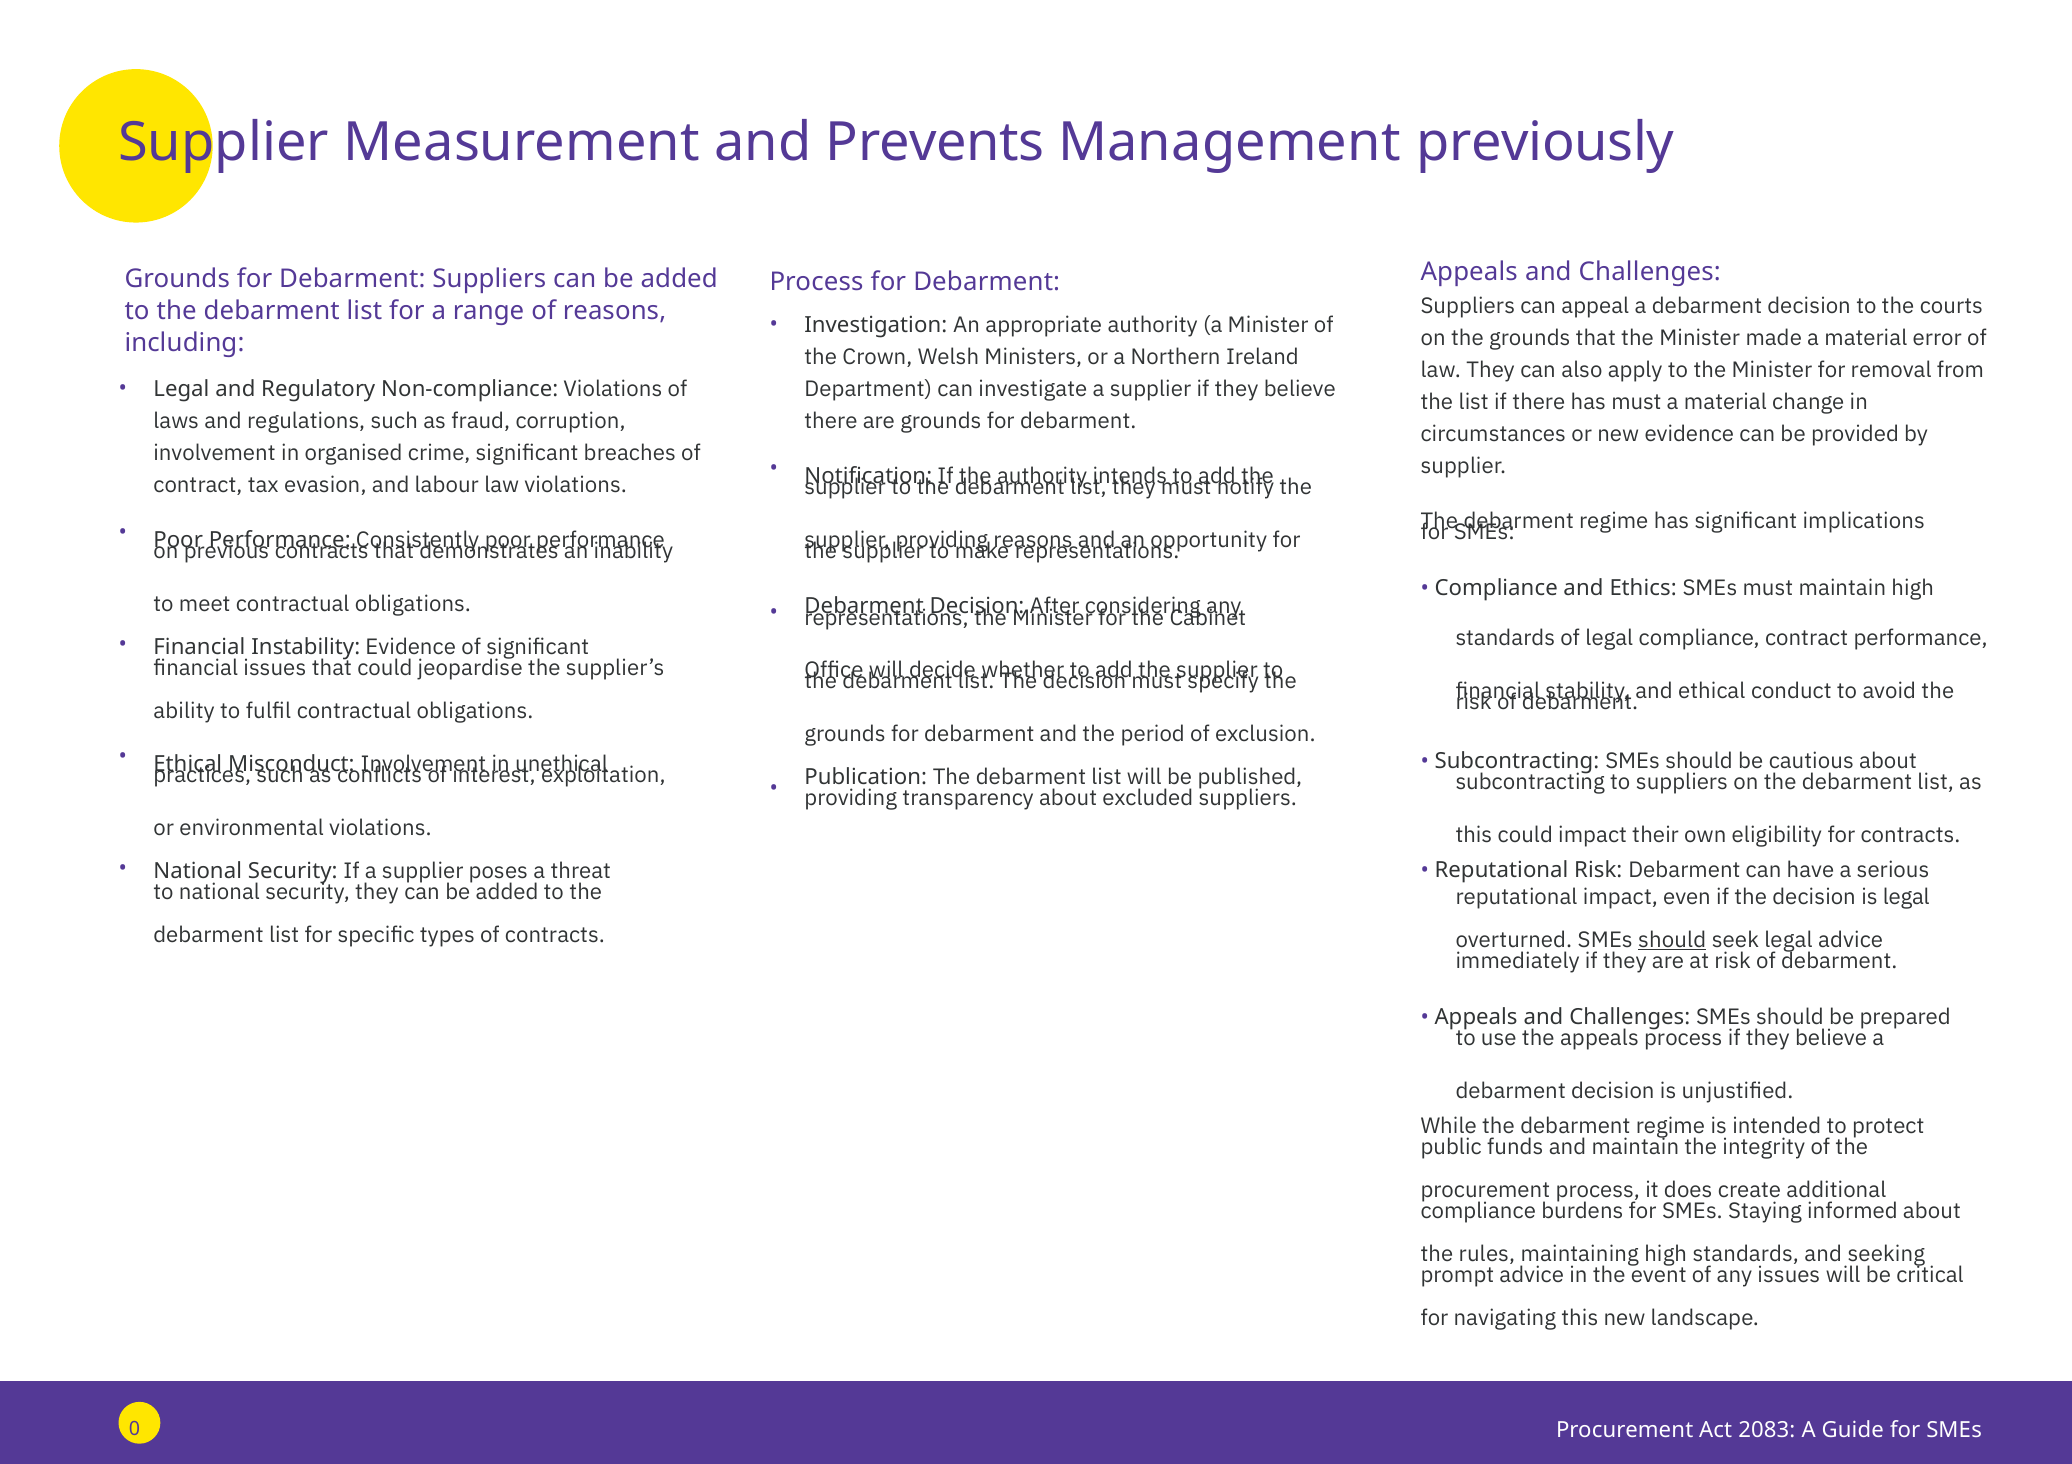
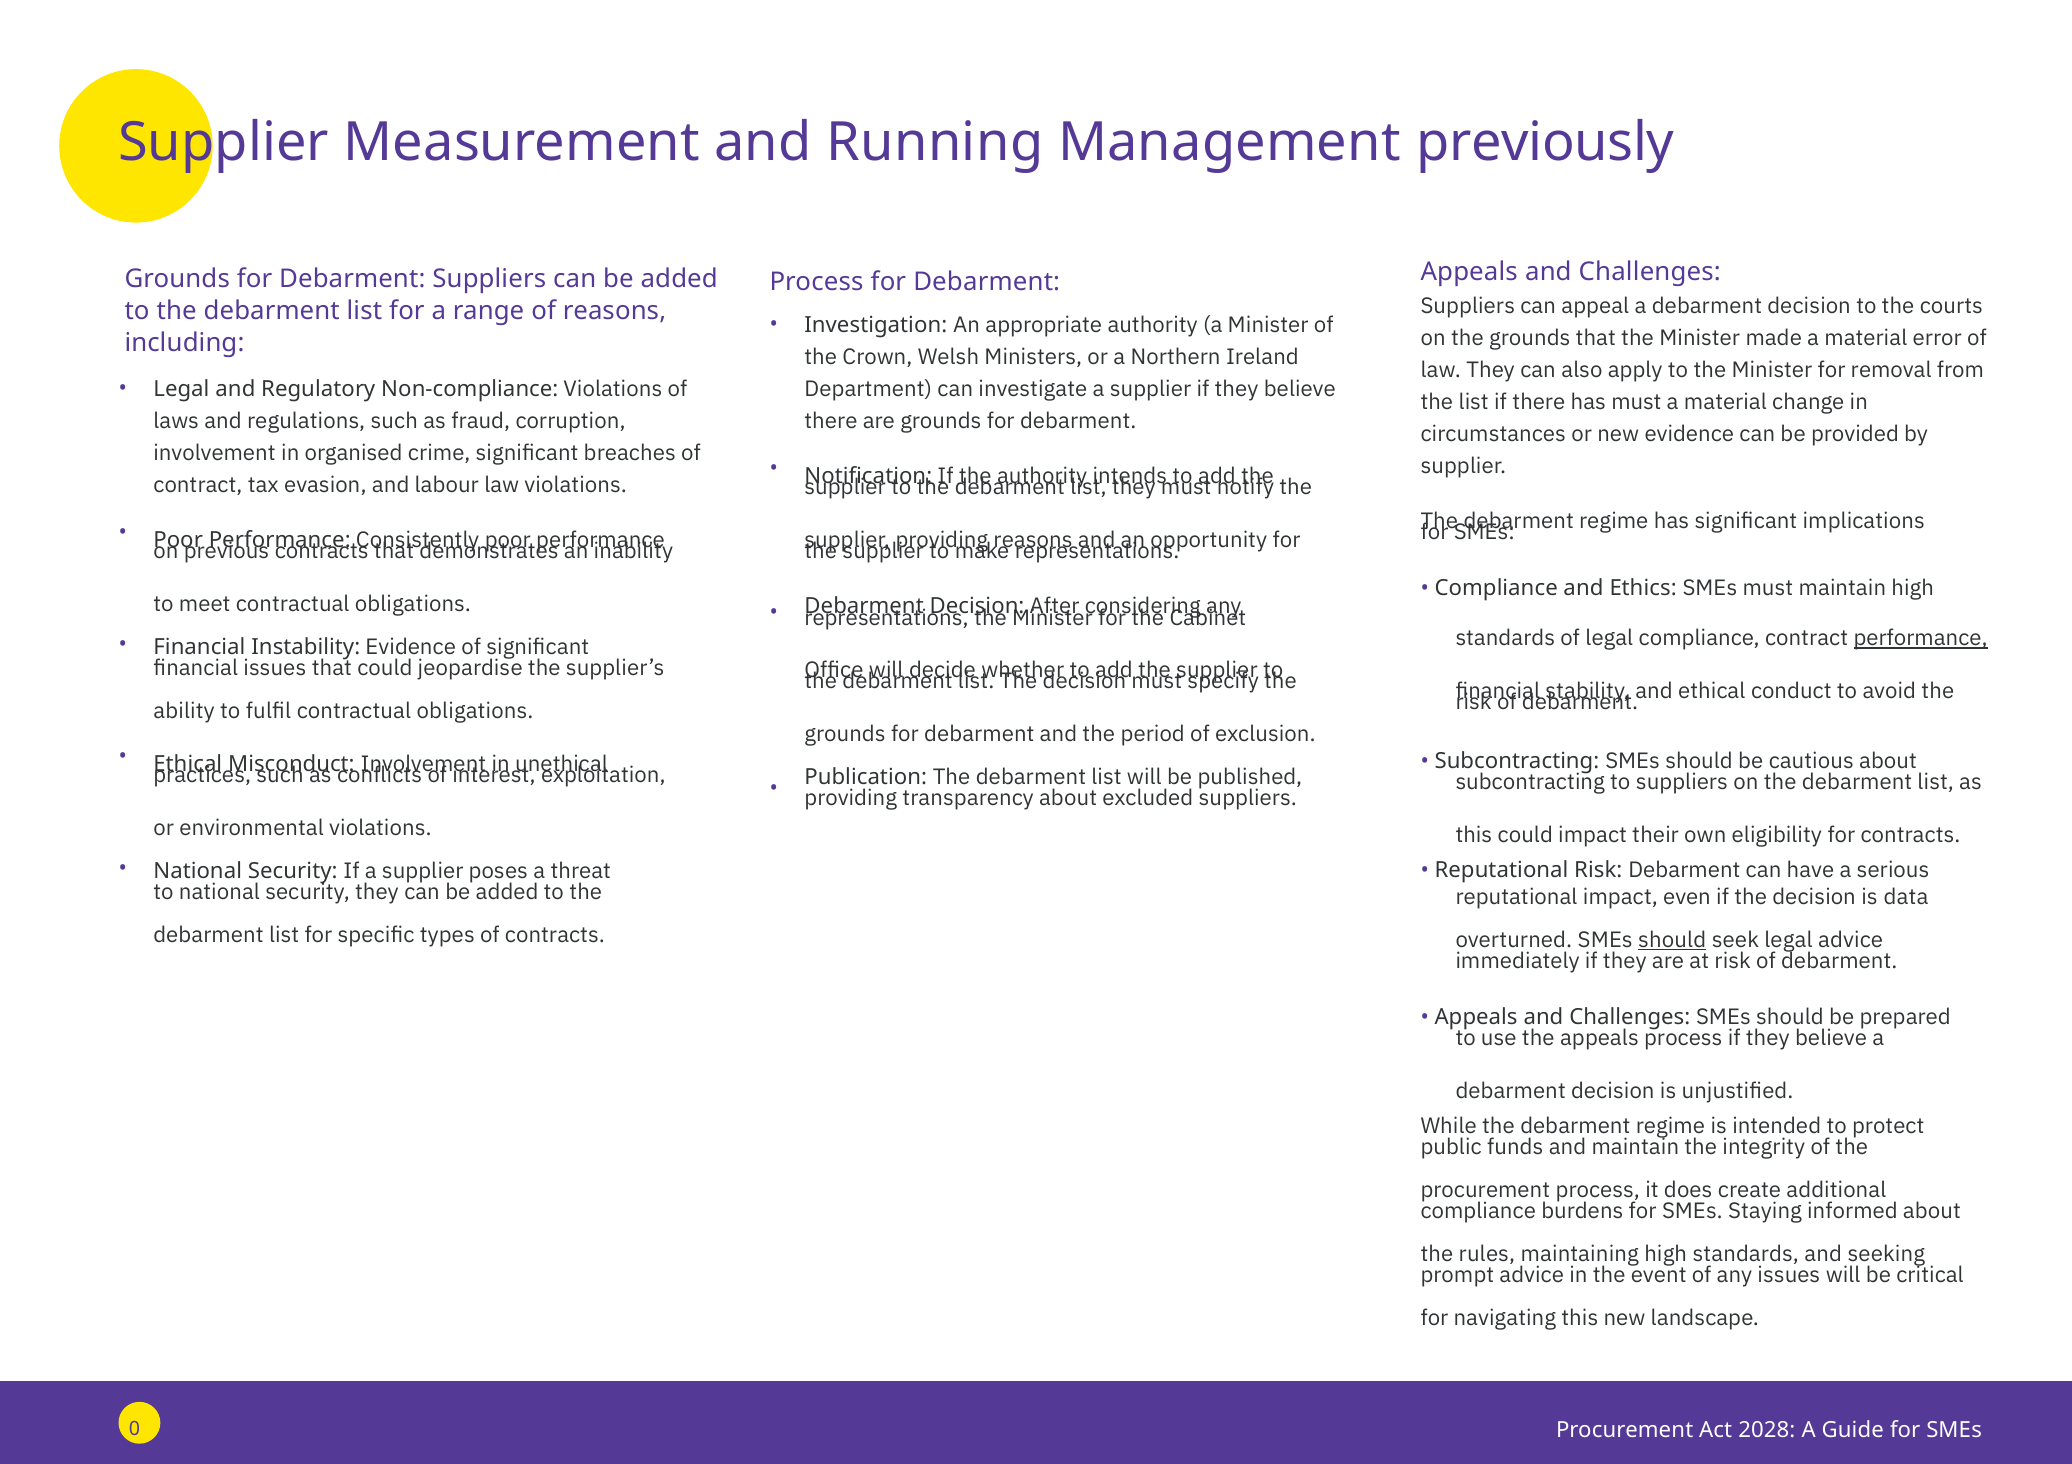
Prevents: Prevents -> Running
performance at (1921, 639) underline: none -> present
is legal: legal -> data
2083: 2083 -> 2028
